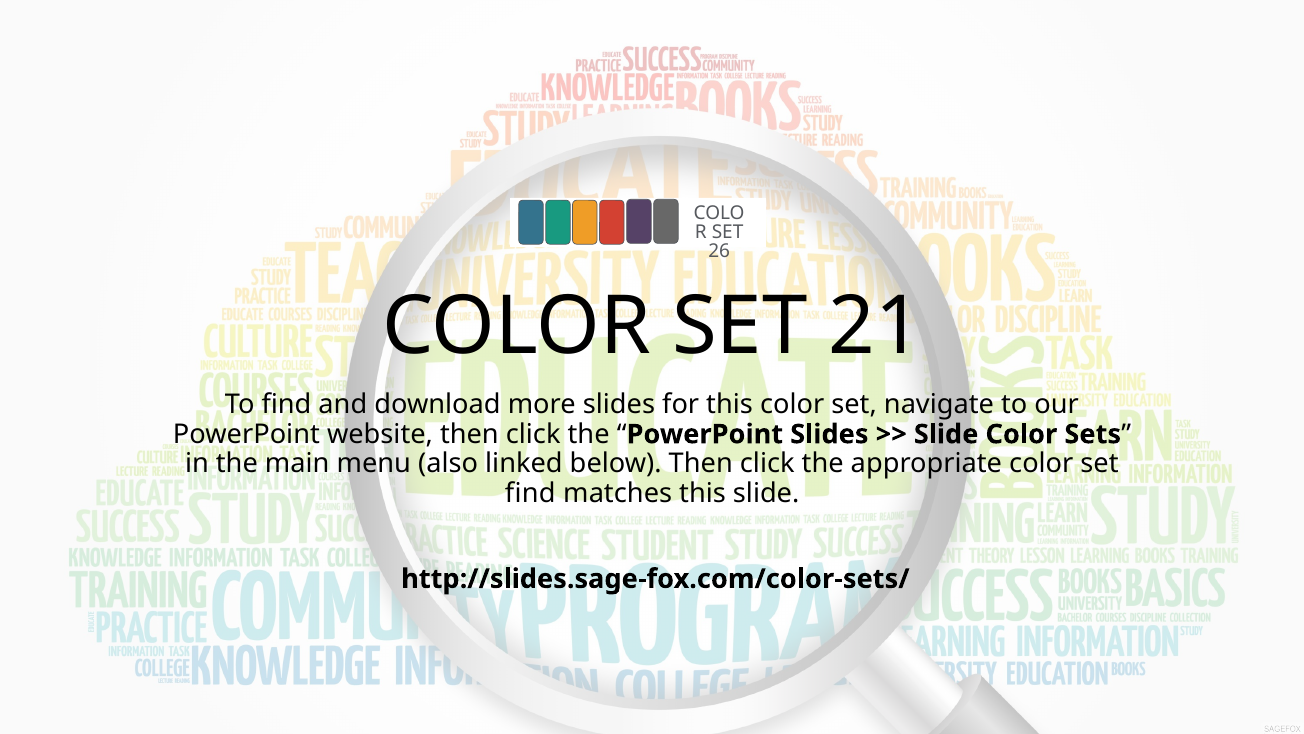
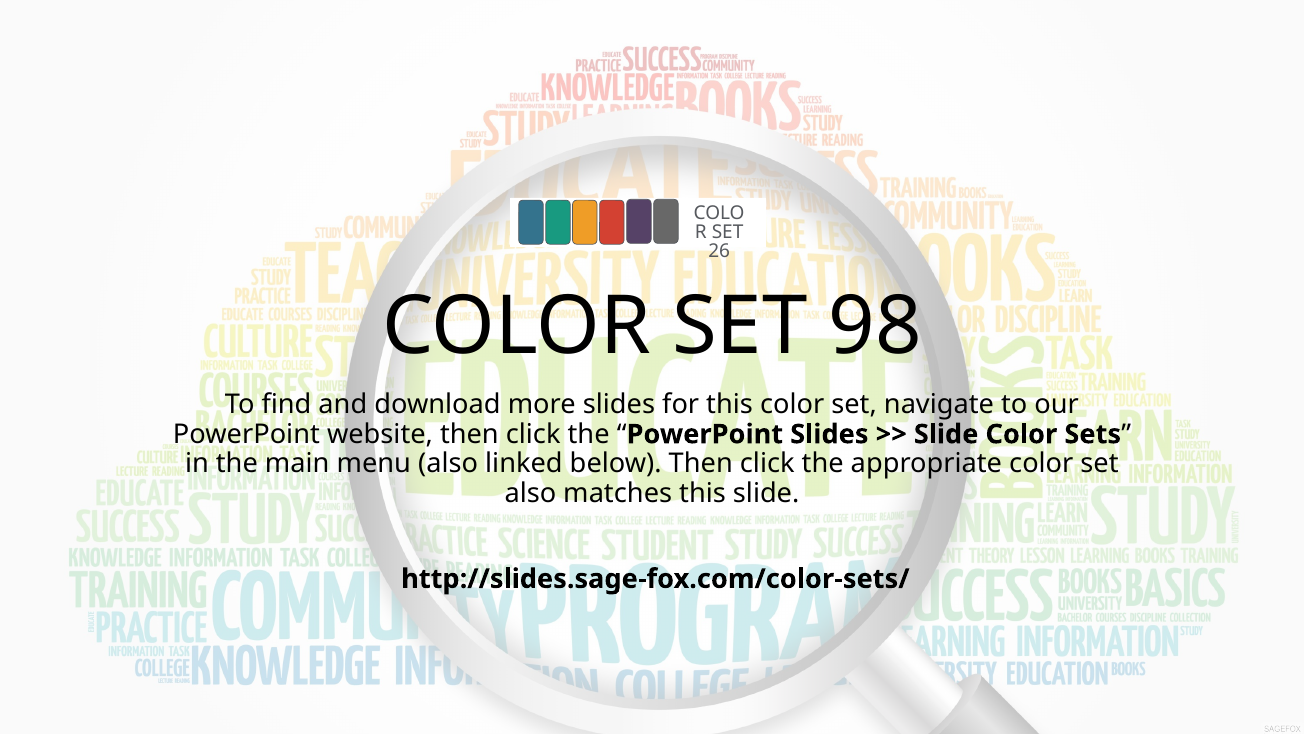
21: 21 -> 98
find at (530, 493): find -> also
